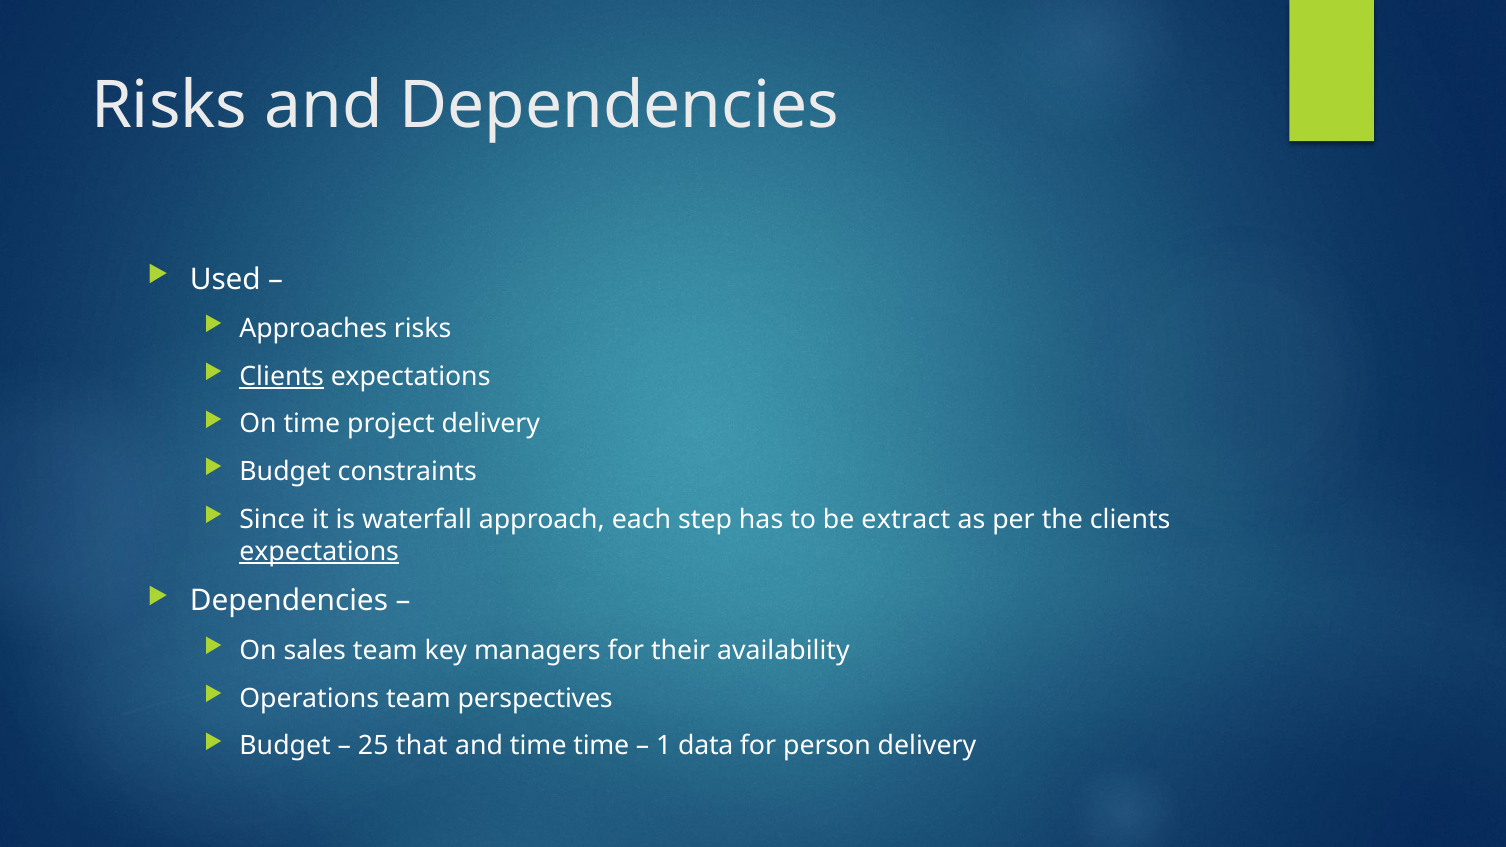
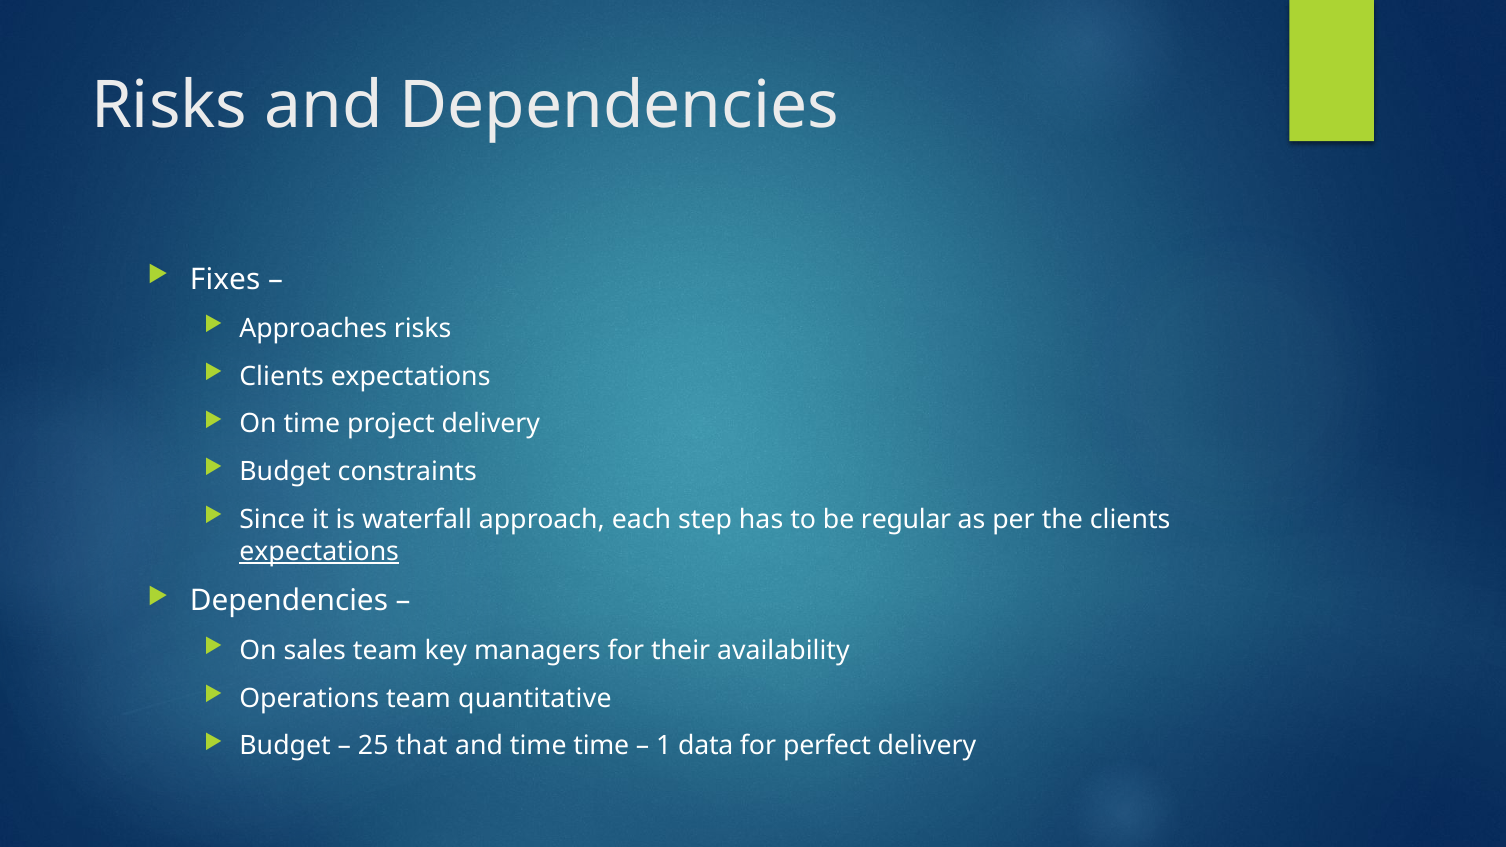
Used: Used -> Fixes
Clients at (282, 376) underline: present -> none
extract: extract -> regular
perspectives: perspectives -> quantitative
person: person -> perfect
